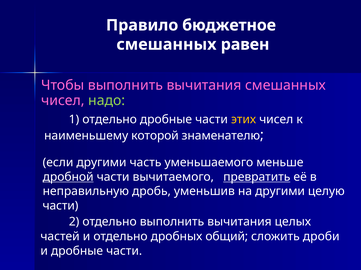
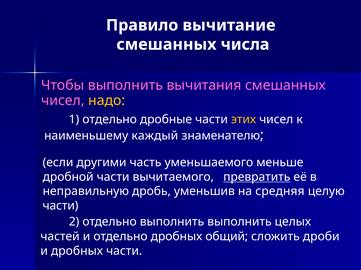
бюджетное: бюджетное -> вычитание
равен: равен -> числа
надо colour: light green -> yellow
которой: которой -> каждый
дробной underline: present -> none
на другими: другими -> средняя
отдельно выполнить вычитания: вычитания -> выполнить
и дробные: дробные -> дробных
